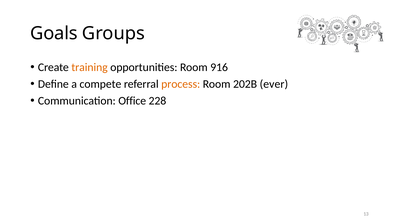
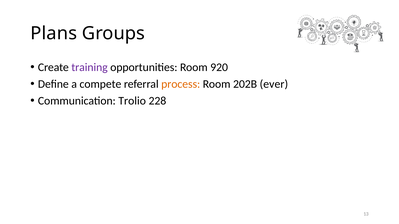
Goals: Goals -> Plans
training colour: orange -> purple
916: 916 -> 920
Office: Office -> Trolio
